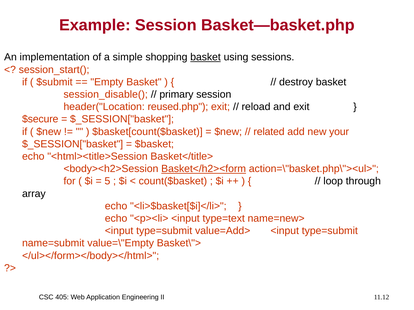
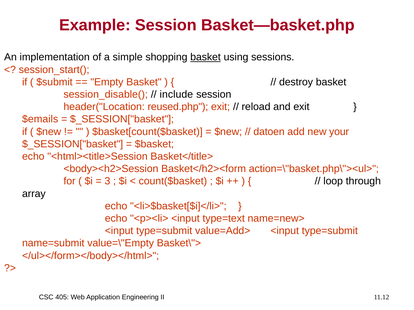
primary: primary -> include
$secure: $secure -> $emails
related: related -> datoen
Basket</h2><form underline: present -> none
5: 5 -> 3
